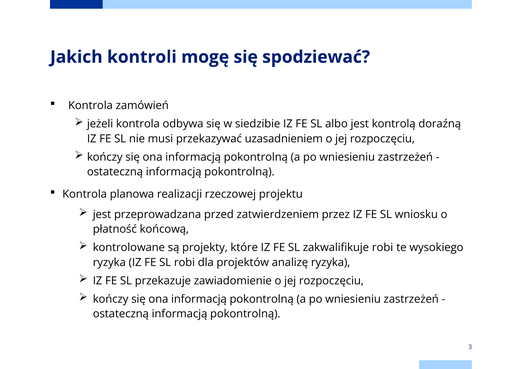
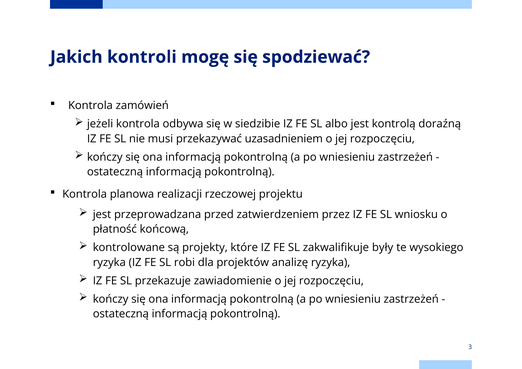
zakwalifikuje robi: robi -> były
